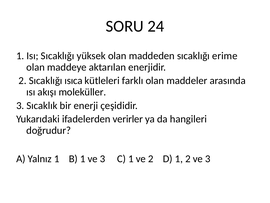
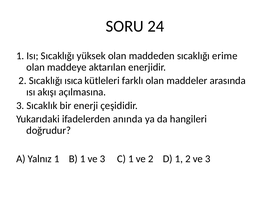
moleküller: moleküller -> açılmasına
verirler: verirler -> anında
